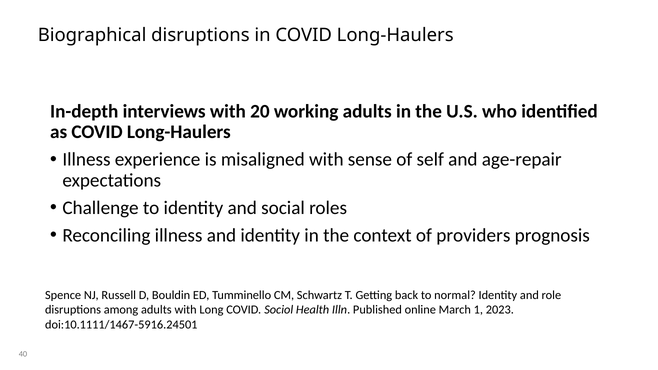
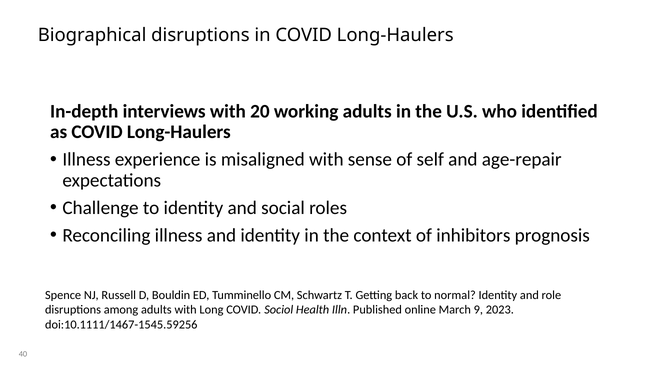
providers: providers -> inhibitors
1: 1 -> 9
doi:10.1111/1467-5916.24501: doi:10.1111/1467-5916.24501 -> doi:10.1111/1467-1545.59256
